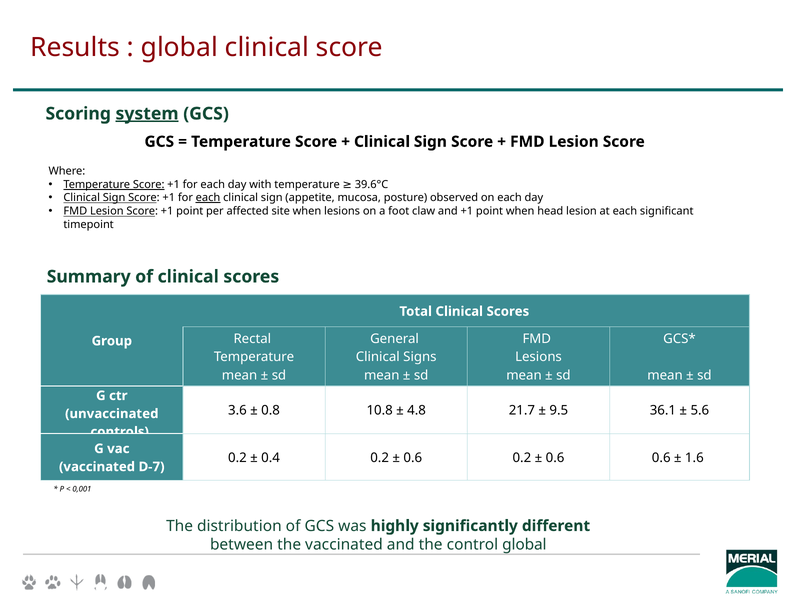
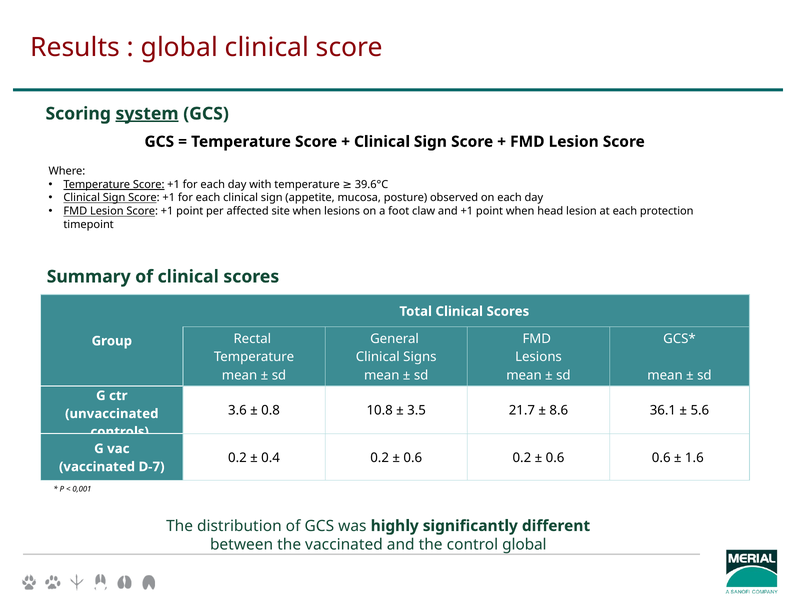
each at (208, 198) underline: present -> none
significant: significant -> protection
4.8: 4.8 -> 3.5
9.5: 9.5 -> 8.6
